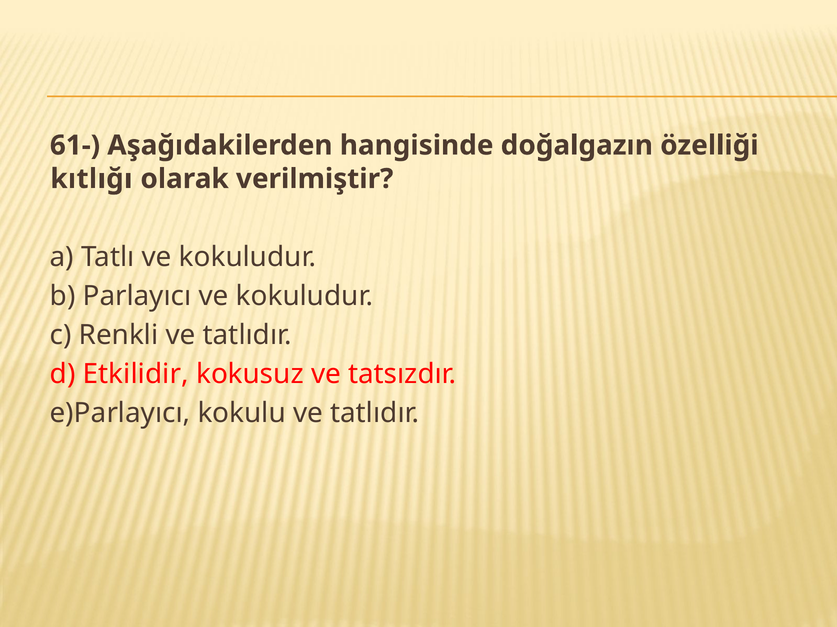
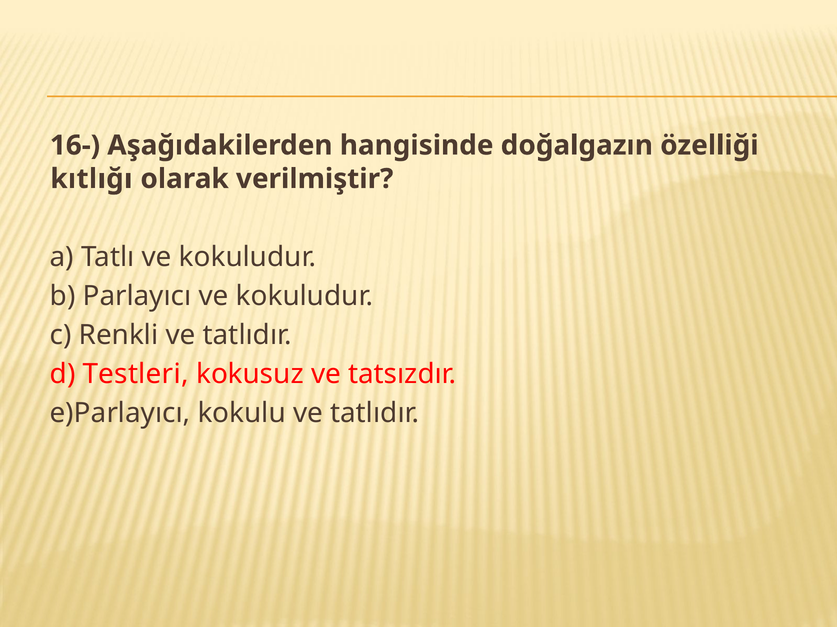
61-: 61- -> 16-
Etkilidir: Etkilidir -> Testleri
